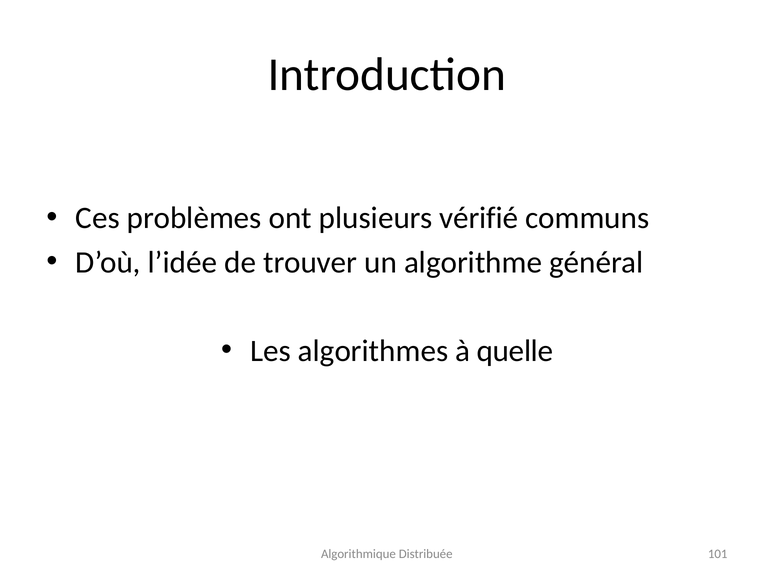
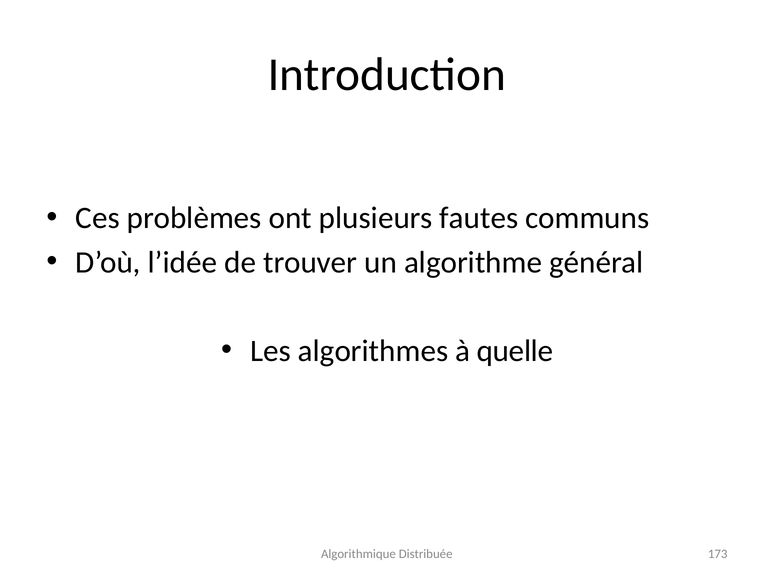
vérifié: vérifié -> fautes
101: 101 -> 173
